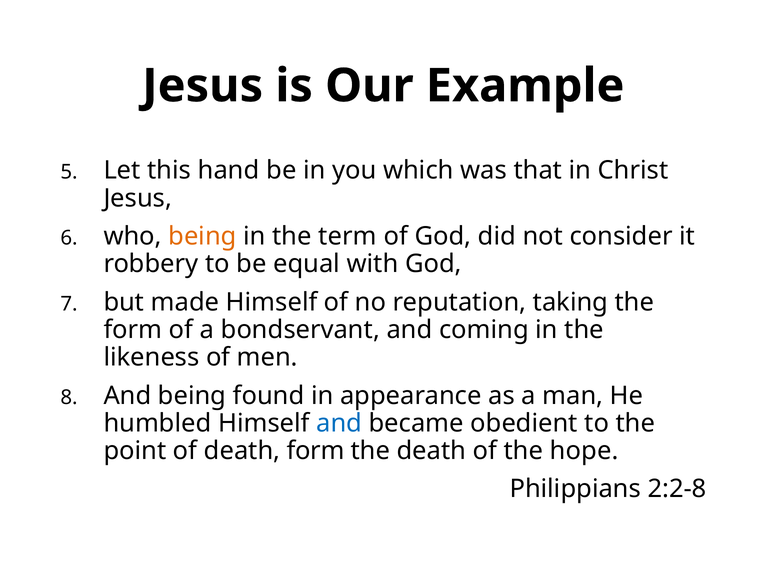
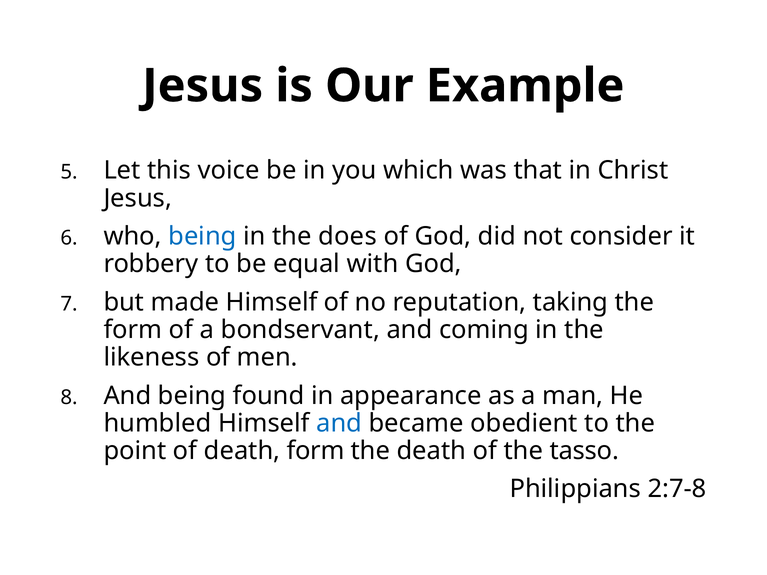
hand: hand -> voice
being at (202, 236) colour: orange -> blue
term: term -> does
hope: hope -> tasso
2:2-8: 2:2-8 -> 2:7-8
